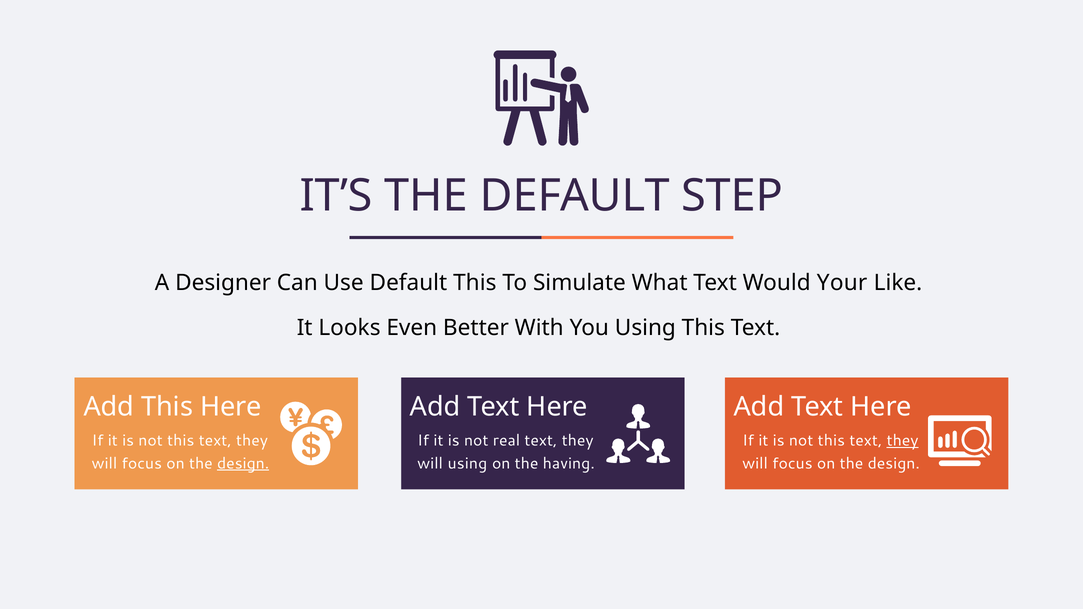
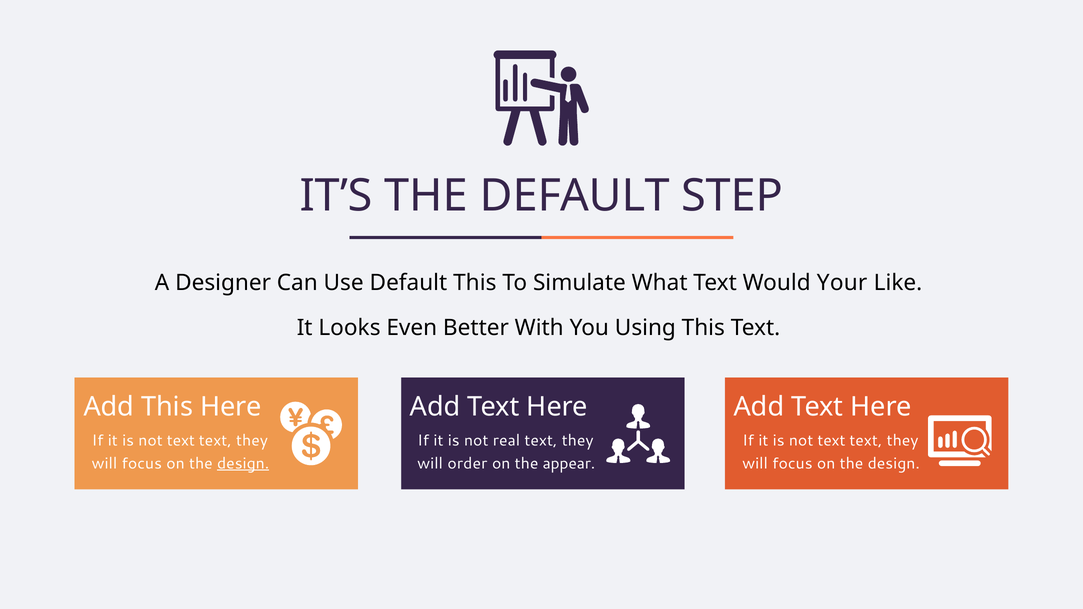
this at (181, 441): this -> text
this at (831, 441): this -> text
they at (903, 441) underline: present -> none
will using: using -> order
having: having -> appear
